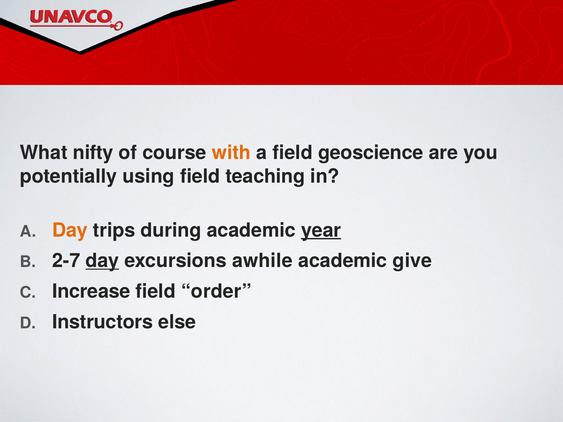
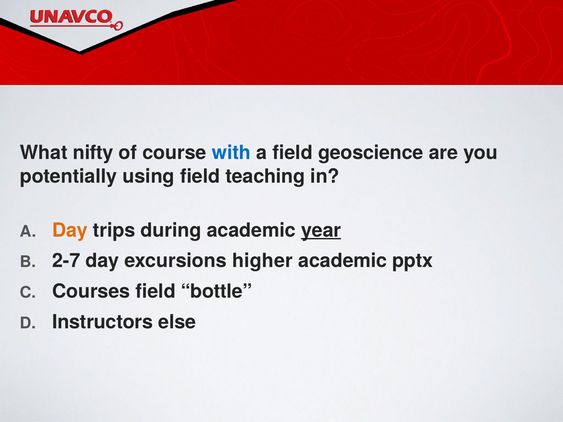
with colour: orange -> blue
day at (102, 261) underline: present -> none
awhile: awhile -> higher
give: give -> pptx
Increase: Increase -> Courses
order: order -> bottle
